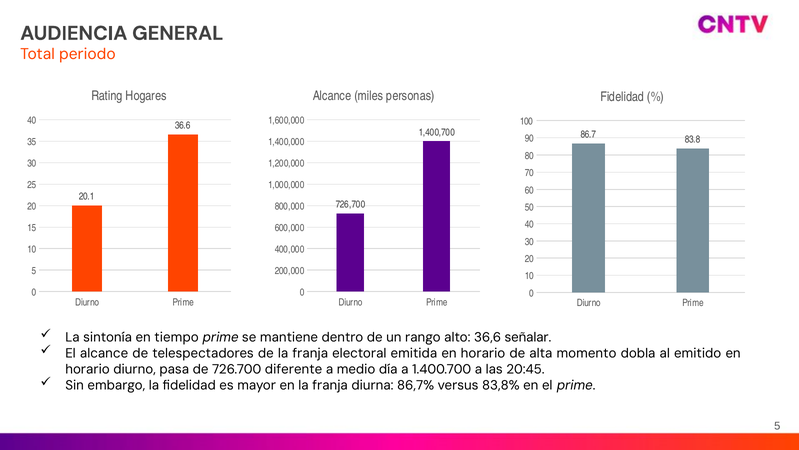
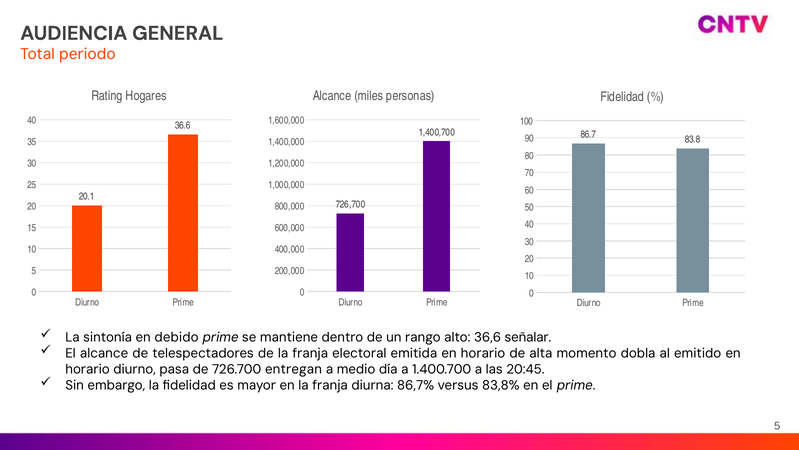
tiempo: tiempo -> debido
diferente: diferente -> entregan
